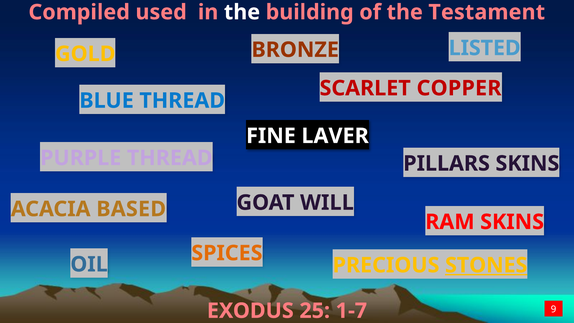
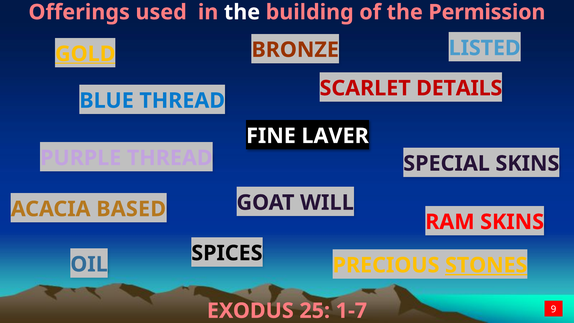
Compiled: Compiled -> Offerings
Testament: Testament -> Permission
GOLD underline: none -> present
COPPER: COPPER -> DETAILS
PILLARS: PILLARS -> SPECIAL
SPICES colour: orange -> black
